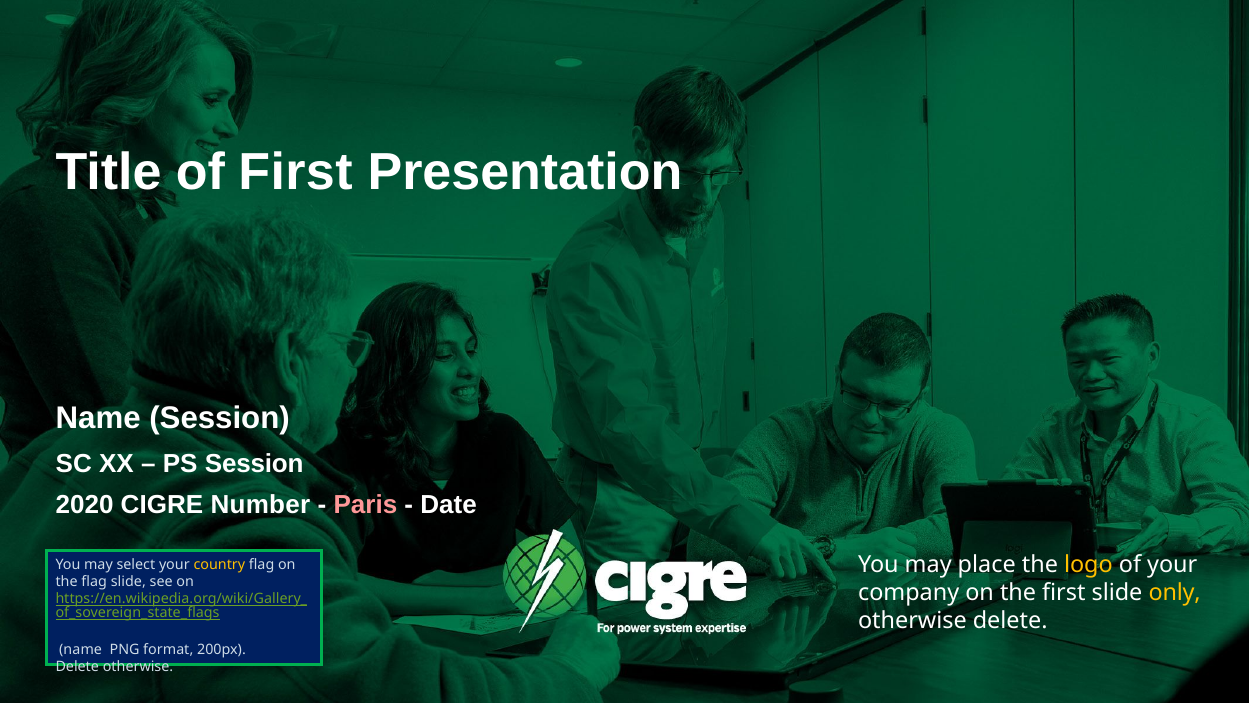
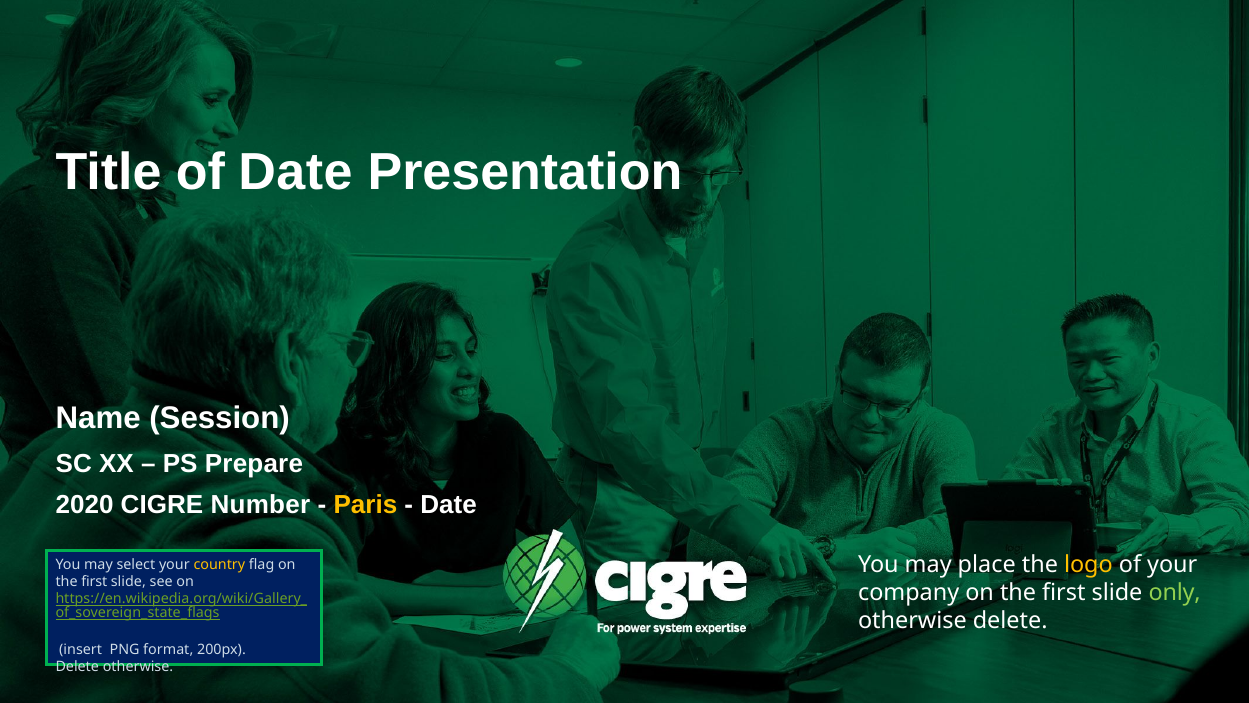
of First: First -> Date
PS Session: Session -> Prepare
Paris colour: pink -> yellow
flag at (94, 581): flag -> first
only colour: yellow -> light green
name at (81, 649): name -> insert
